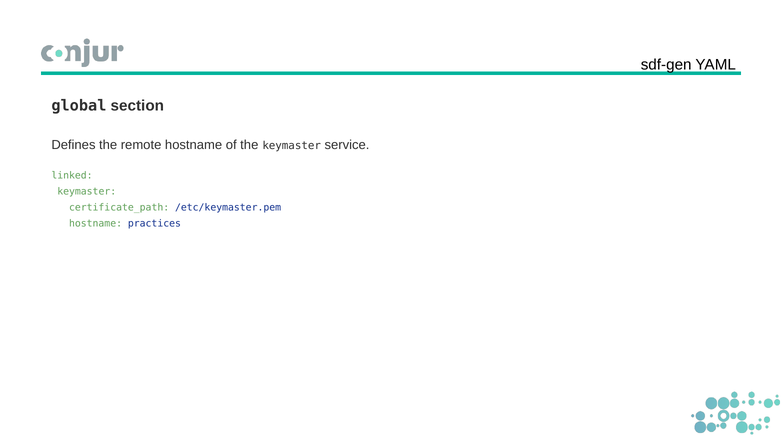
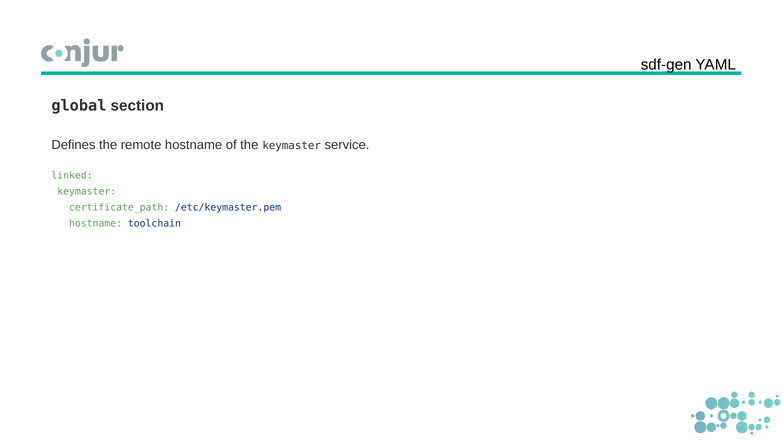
practices: practices -> toolchain
